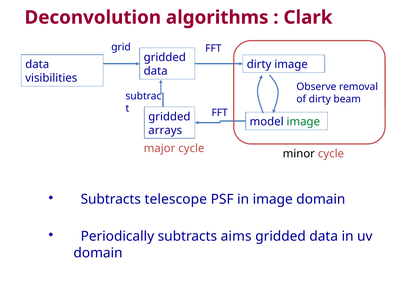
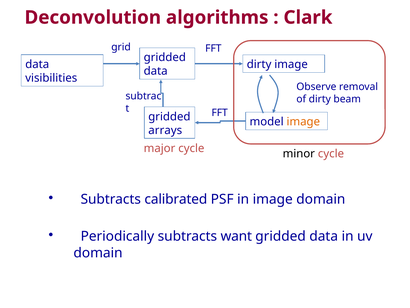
image at (303, 122) colour: green -> orange
telescope: telescope -> calibrated
aims: aims -> want
